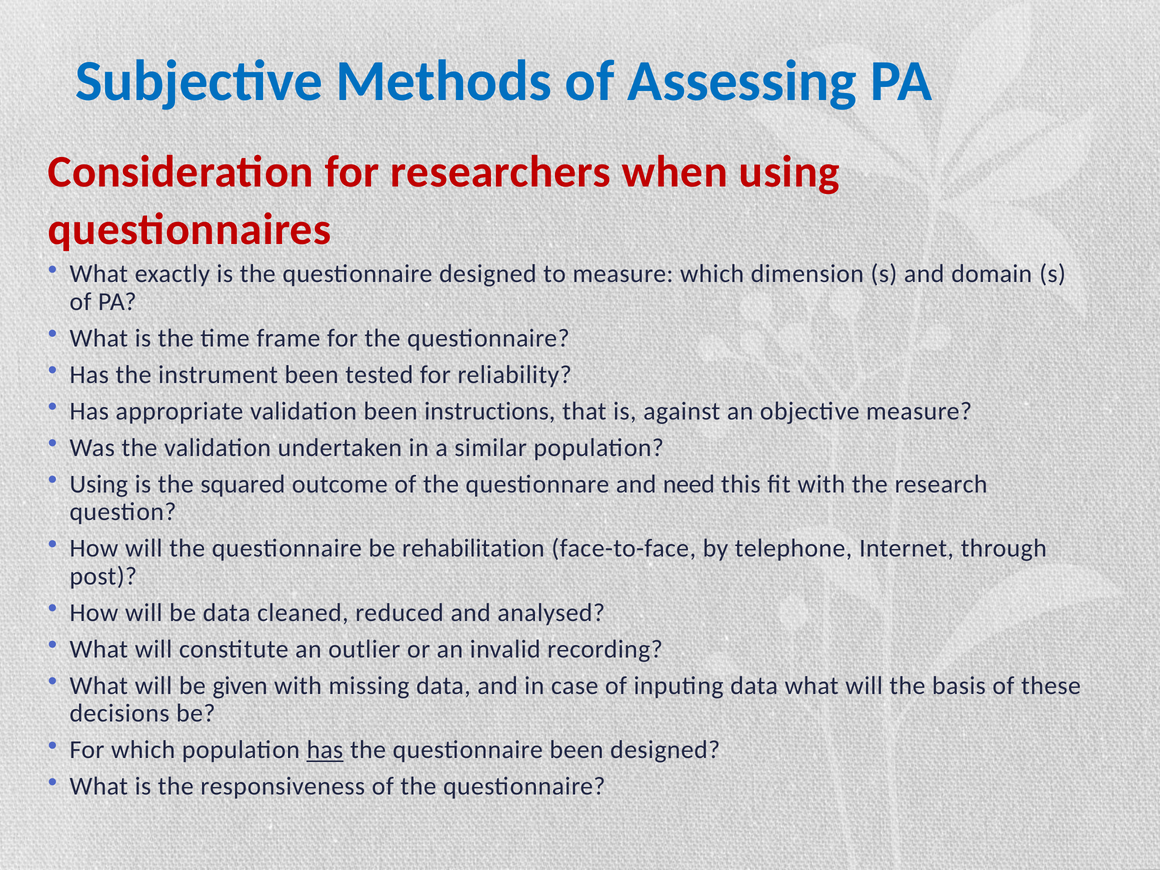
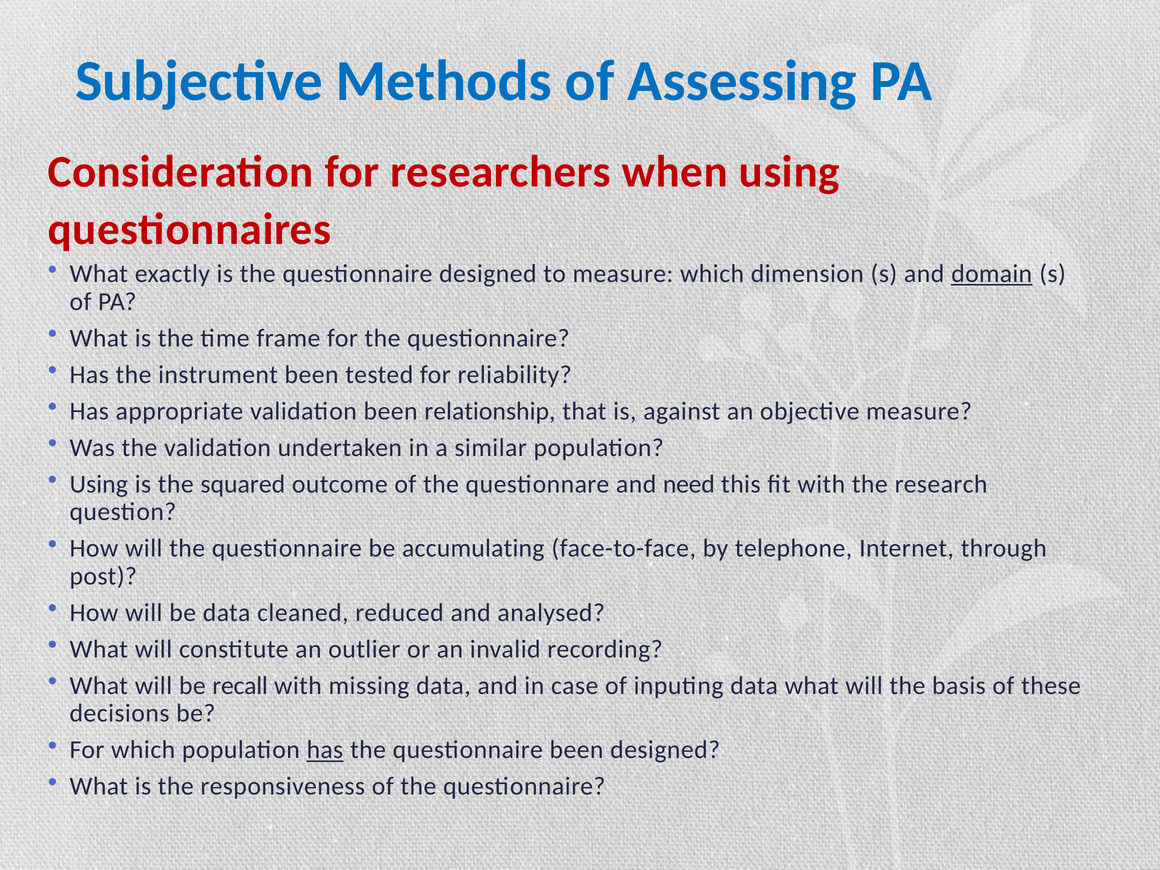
domain underline: none -> present
instructions: instructions -> relationship
rehabilitation: rehabilitation -> accumulating
given: given -> recall
